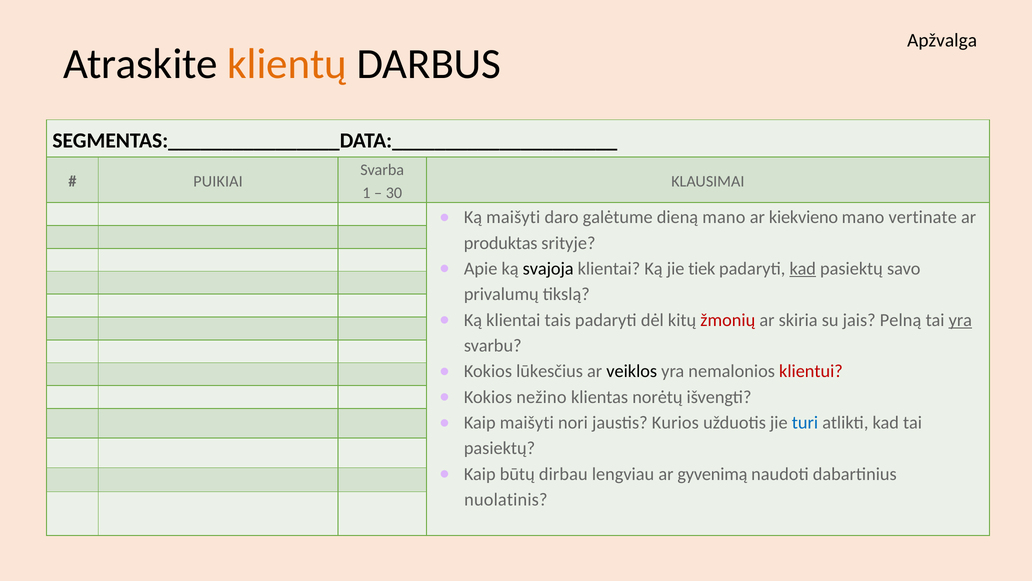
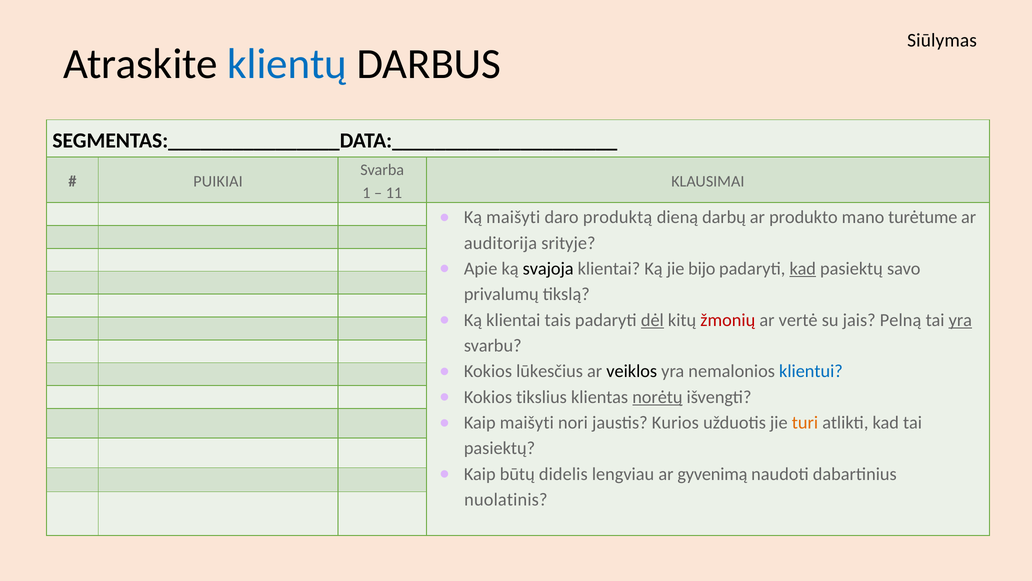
Apžvalga: Apžvalga -> Siūlymas
klientų colour: orange -> blue
30: 30 -> 11
galėtume: galėtume -> produktą
dieną mano: mano -> darbų
kiekvieno: kiekvieno -> produkto
vertinate: vertinate -> turėtume
produktas: produktas -> auditorija
tiek: tiek -> bijo
dėl underline: none -> present
skiria: skiria -> vertė
klientui colour: red -> blue
nežino: nežino -> tikslius
norėtų underline: none -> present
turi colour: blue -> orange
dirbau: dirbau -> didelis
